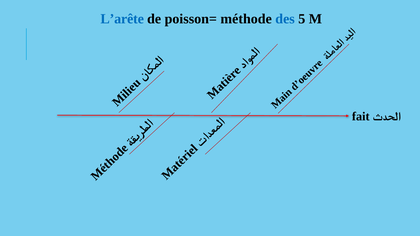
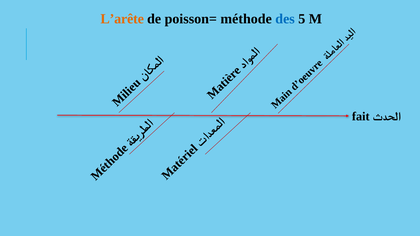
L’arête colour: blue -> orange
